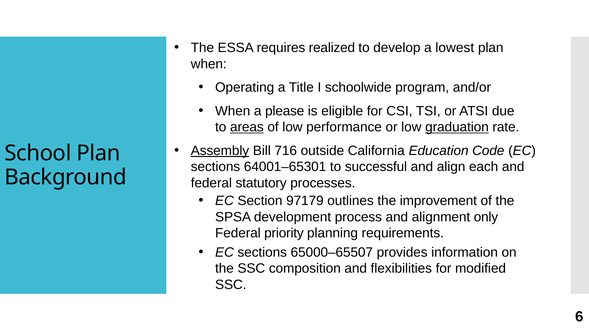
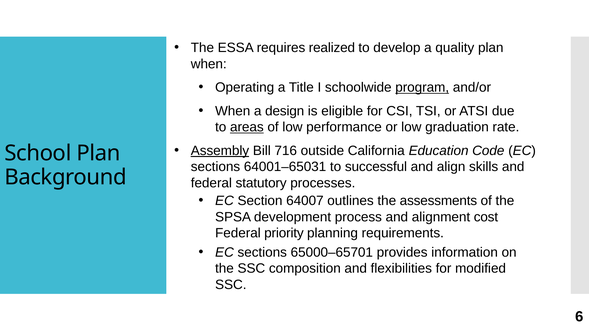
lowest: lowest -> quality
program underline: none -> present
please: please -> design
graduation underline: present -> none
64001–65301: 64001–65301 -> 64001–65031
each: each -> skills
97179: 97179 -> 64007
improvement: improvement -> assessments
only: only -> cost
65000–65507: 65000–65507 -> 65000–65701
